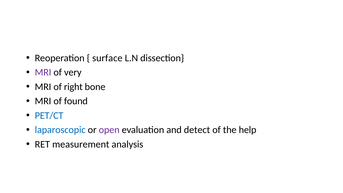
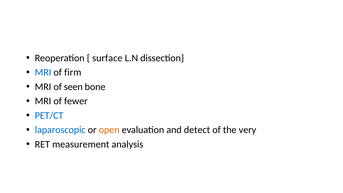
MRI at (43, 72) colour: purple -> blue
very: very -> firm
right: right -> seen
found: found -> fewer
open colour: purple -> orange
help: help -> very
